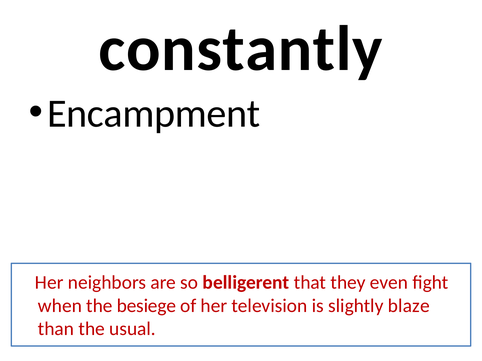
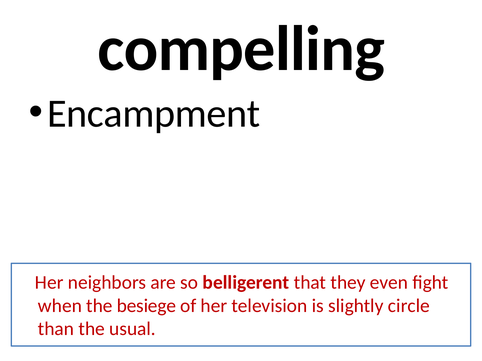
constantly: constantly -> compelling
blaze: blaze -> circle
